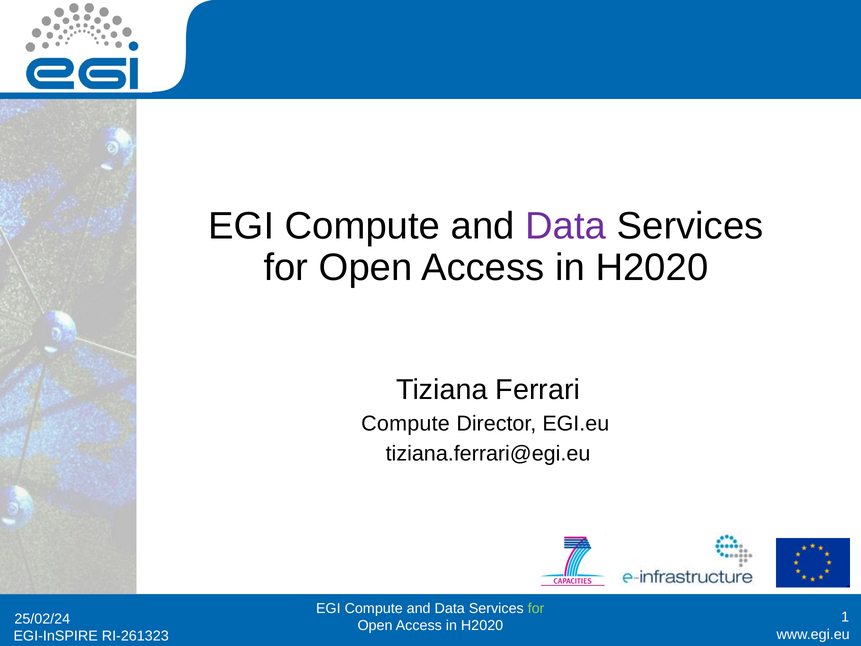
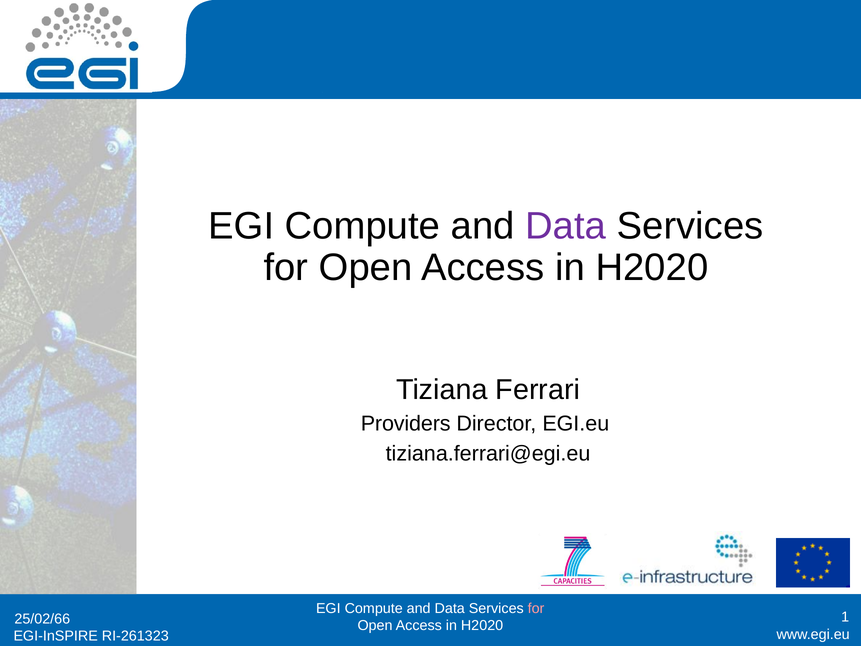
Compute at (405, 423): Compute -> Providers
for at (536, 608) colour: light green -> pink
25/02/24: 25/02/24 -> 25/02/66
